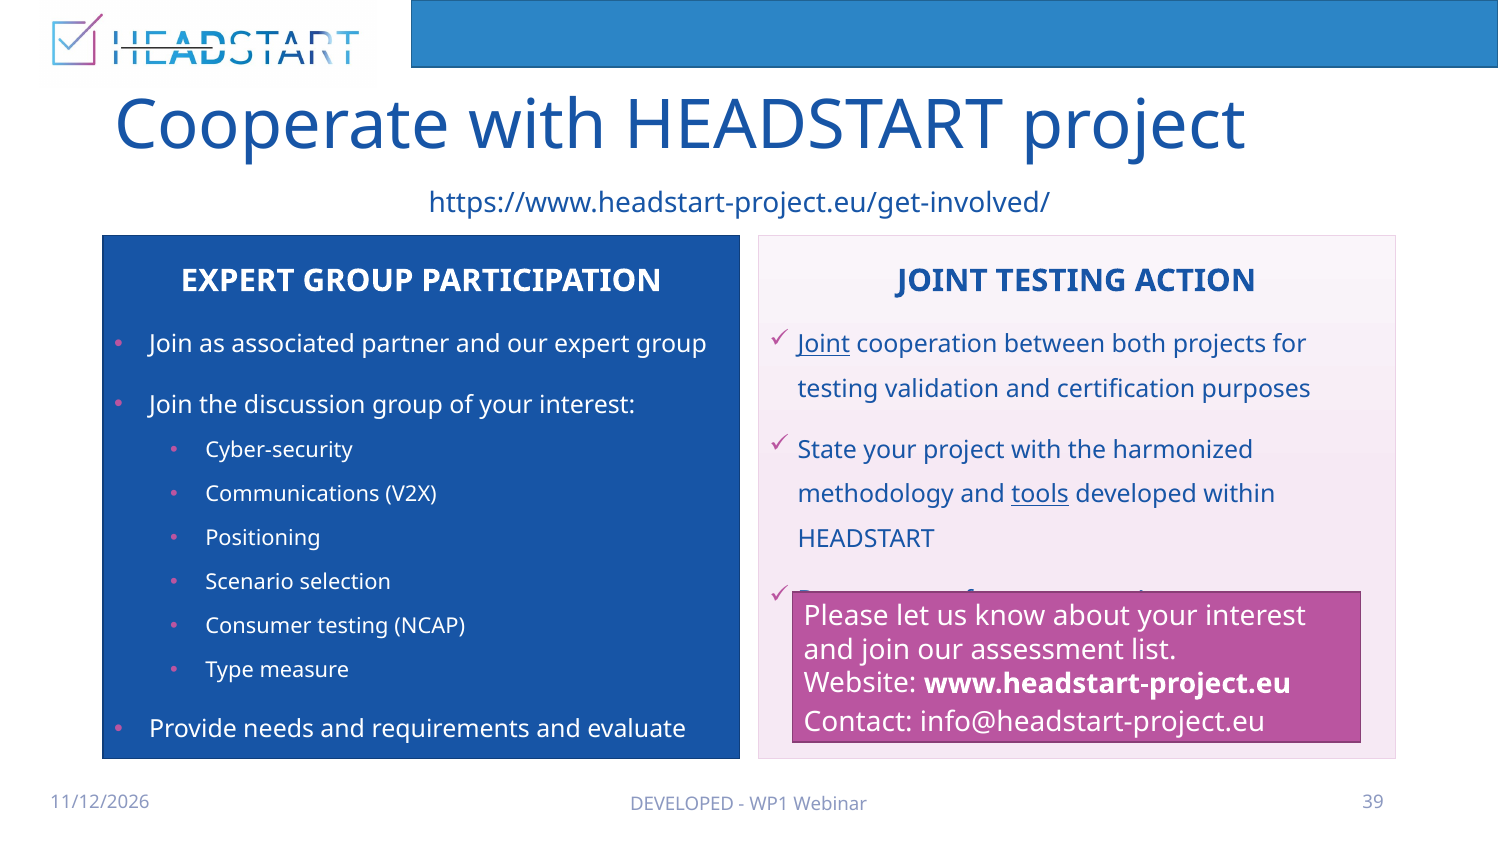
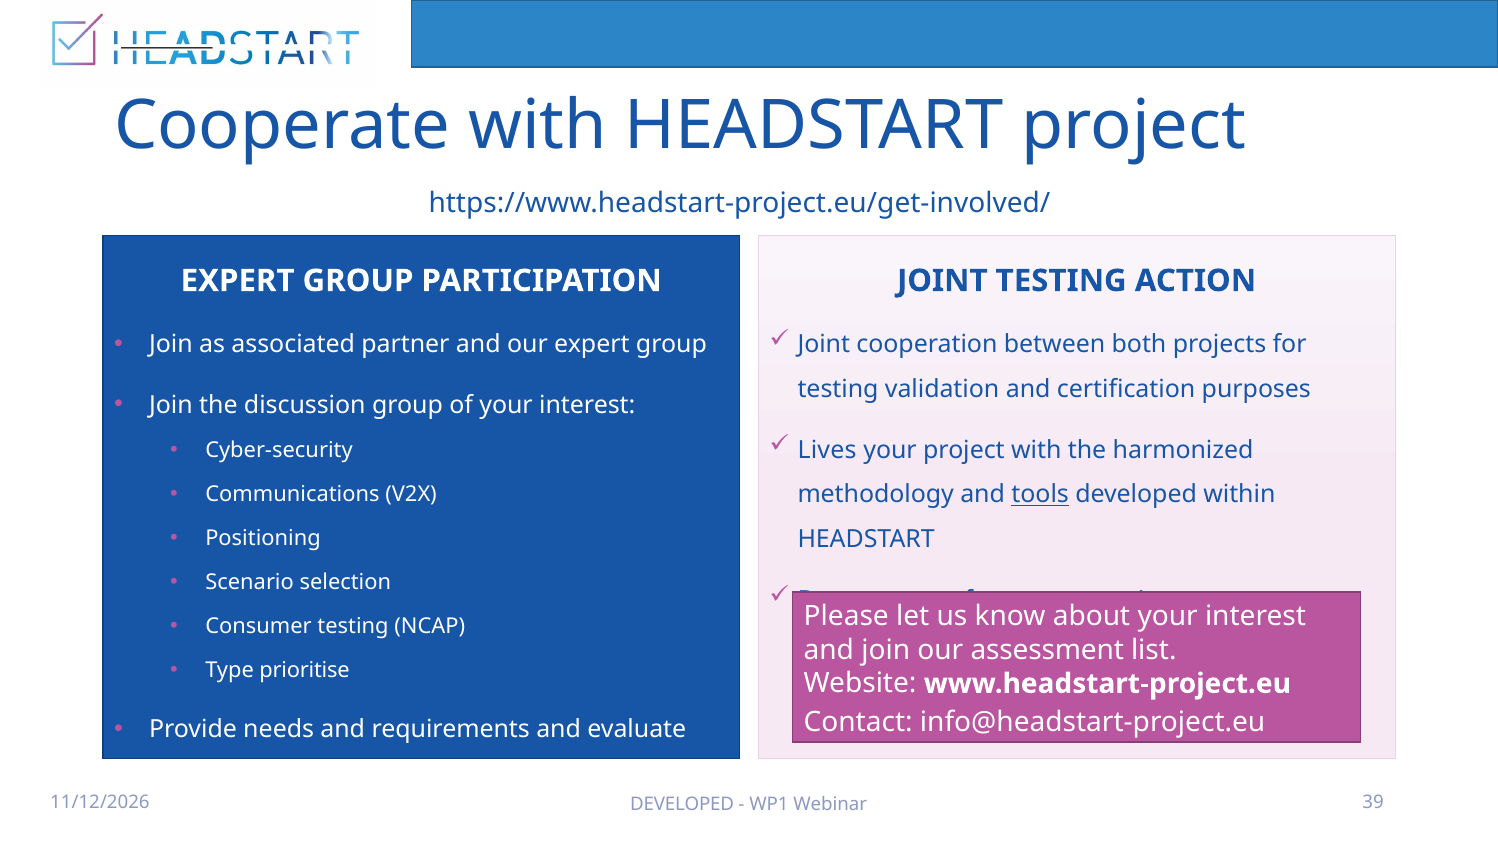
Joint at (824, 345) underline: present -> none
State: State -> Lives
measure: measure -> prioritise
